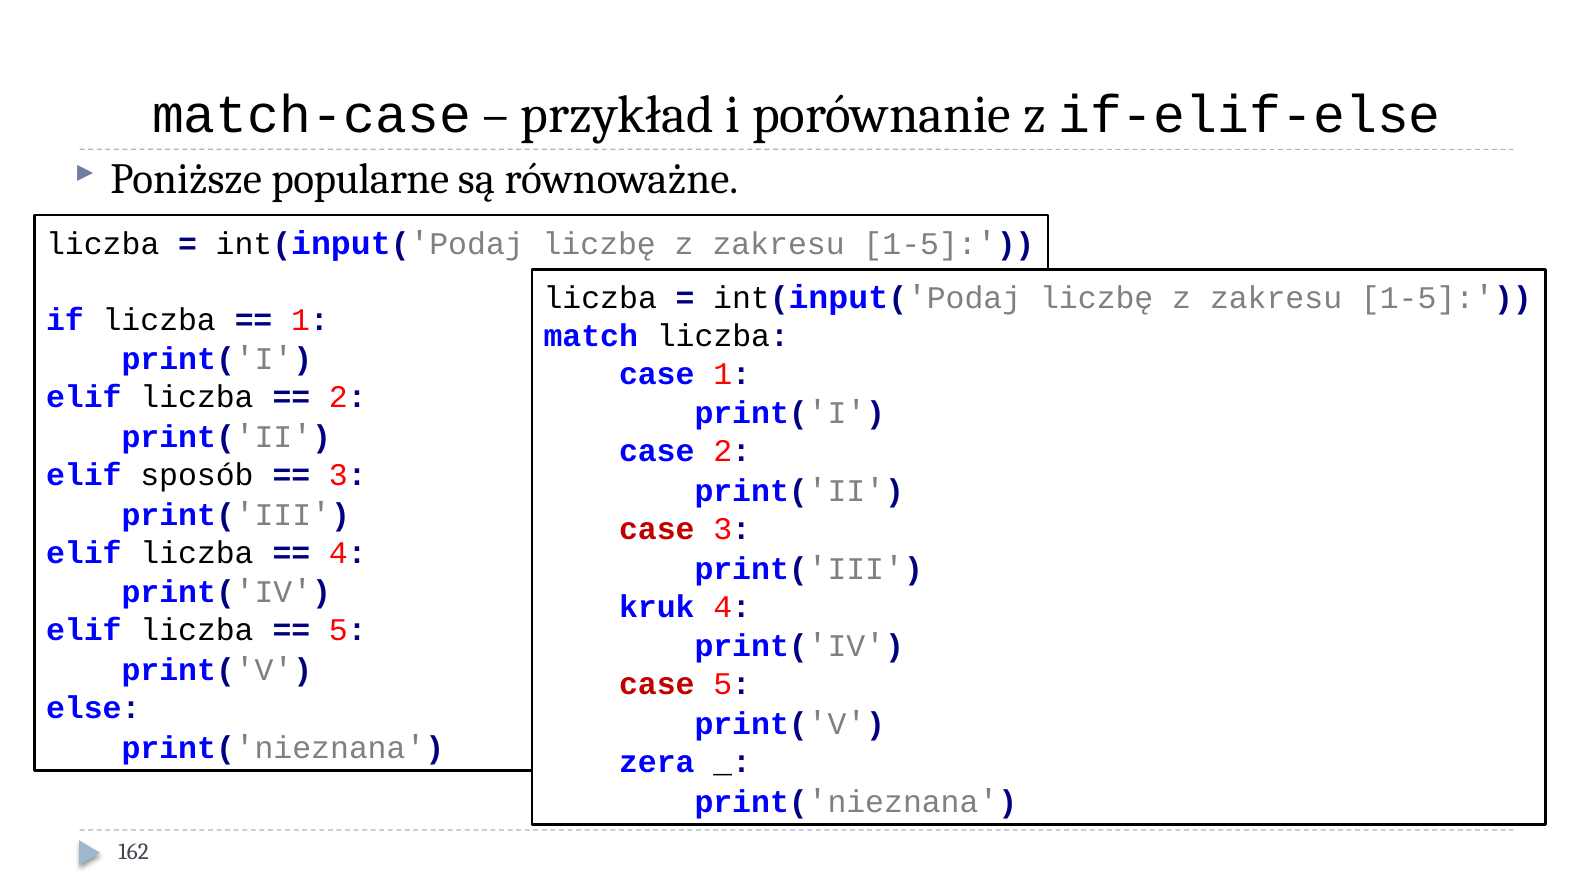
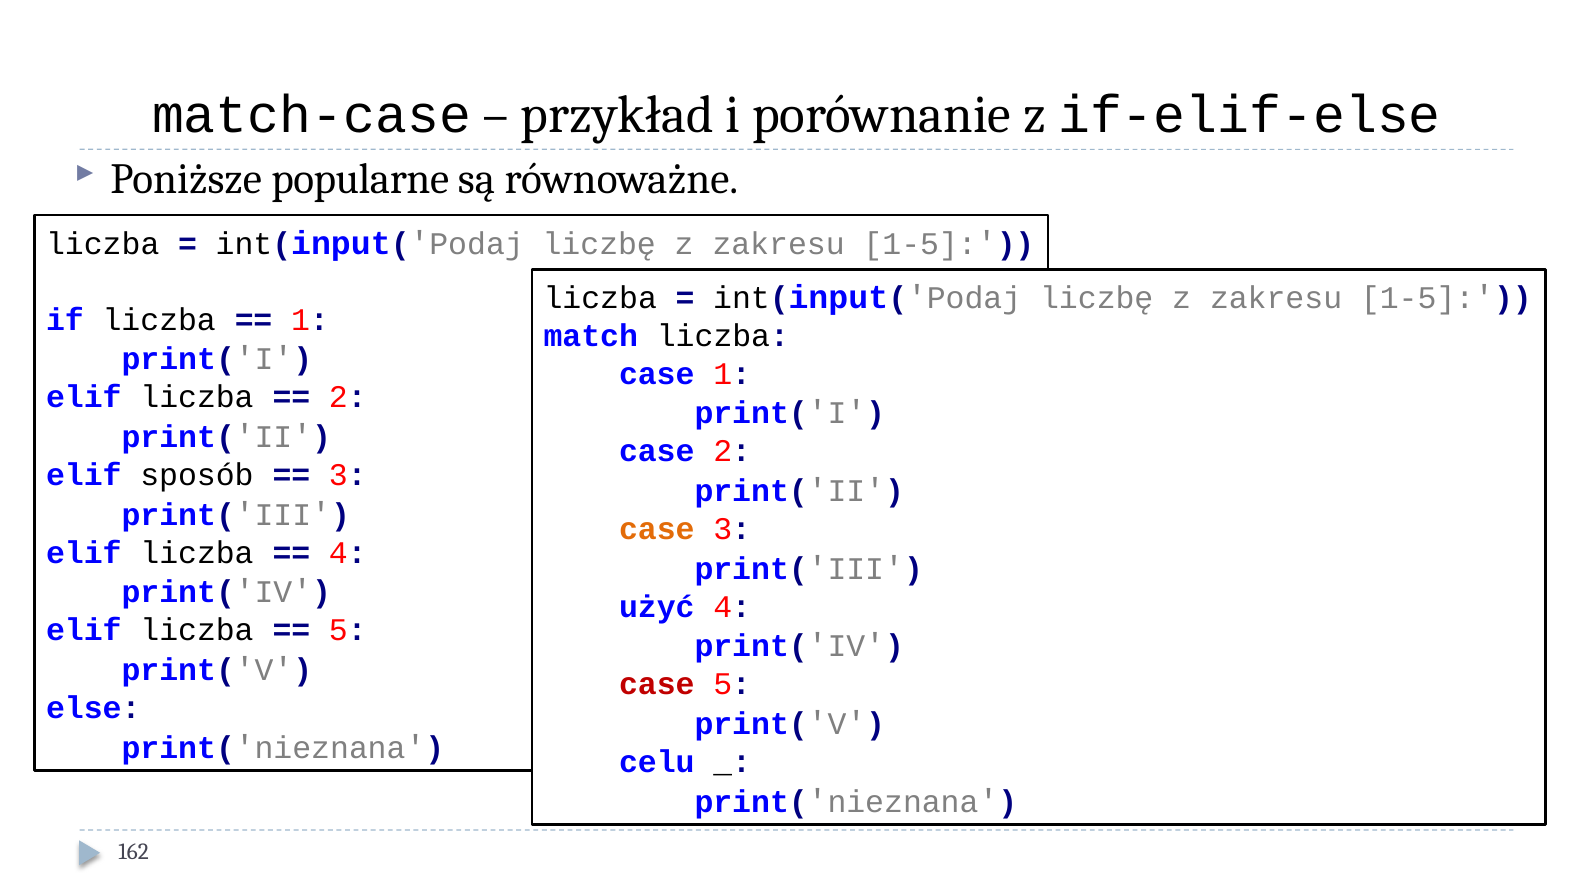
case at (657, 529) colour: red -> orange
kruk: kruk -> użyć
zera: zera -> celu
